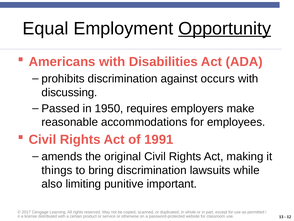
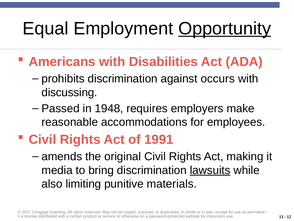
1950: 1950 -> 1948
things: things -> media
lawsuits underline: none -> present
important: important -> materials
